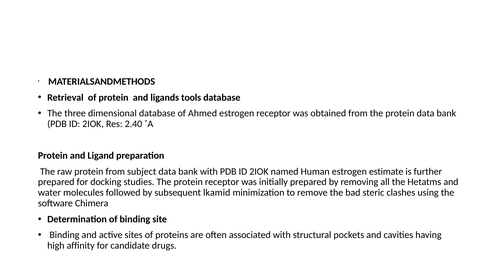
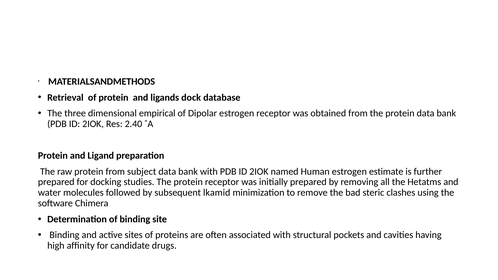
tools: tools -> dock
dimensional database: database -> empirical
Ahmed: Ahmed -> Dipolar
